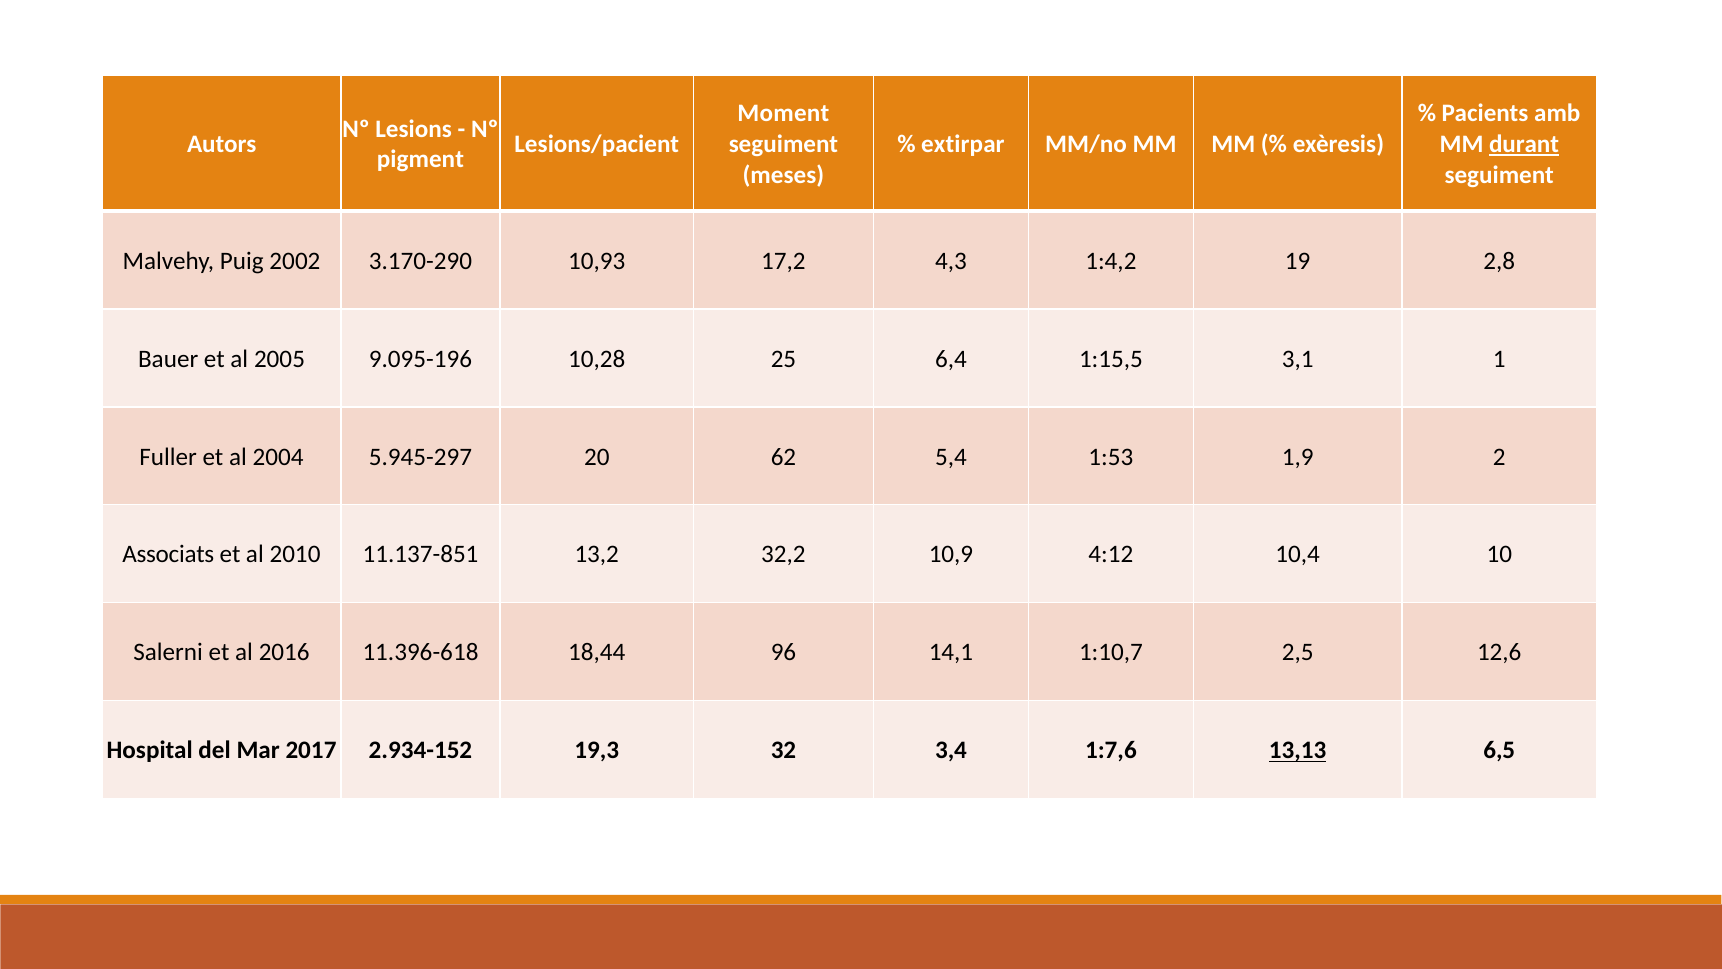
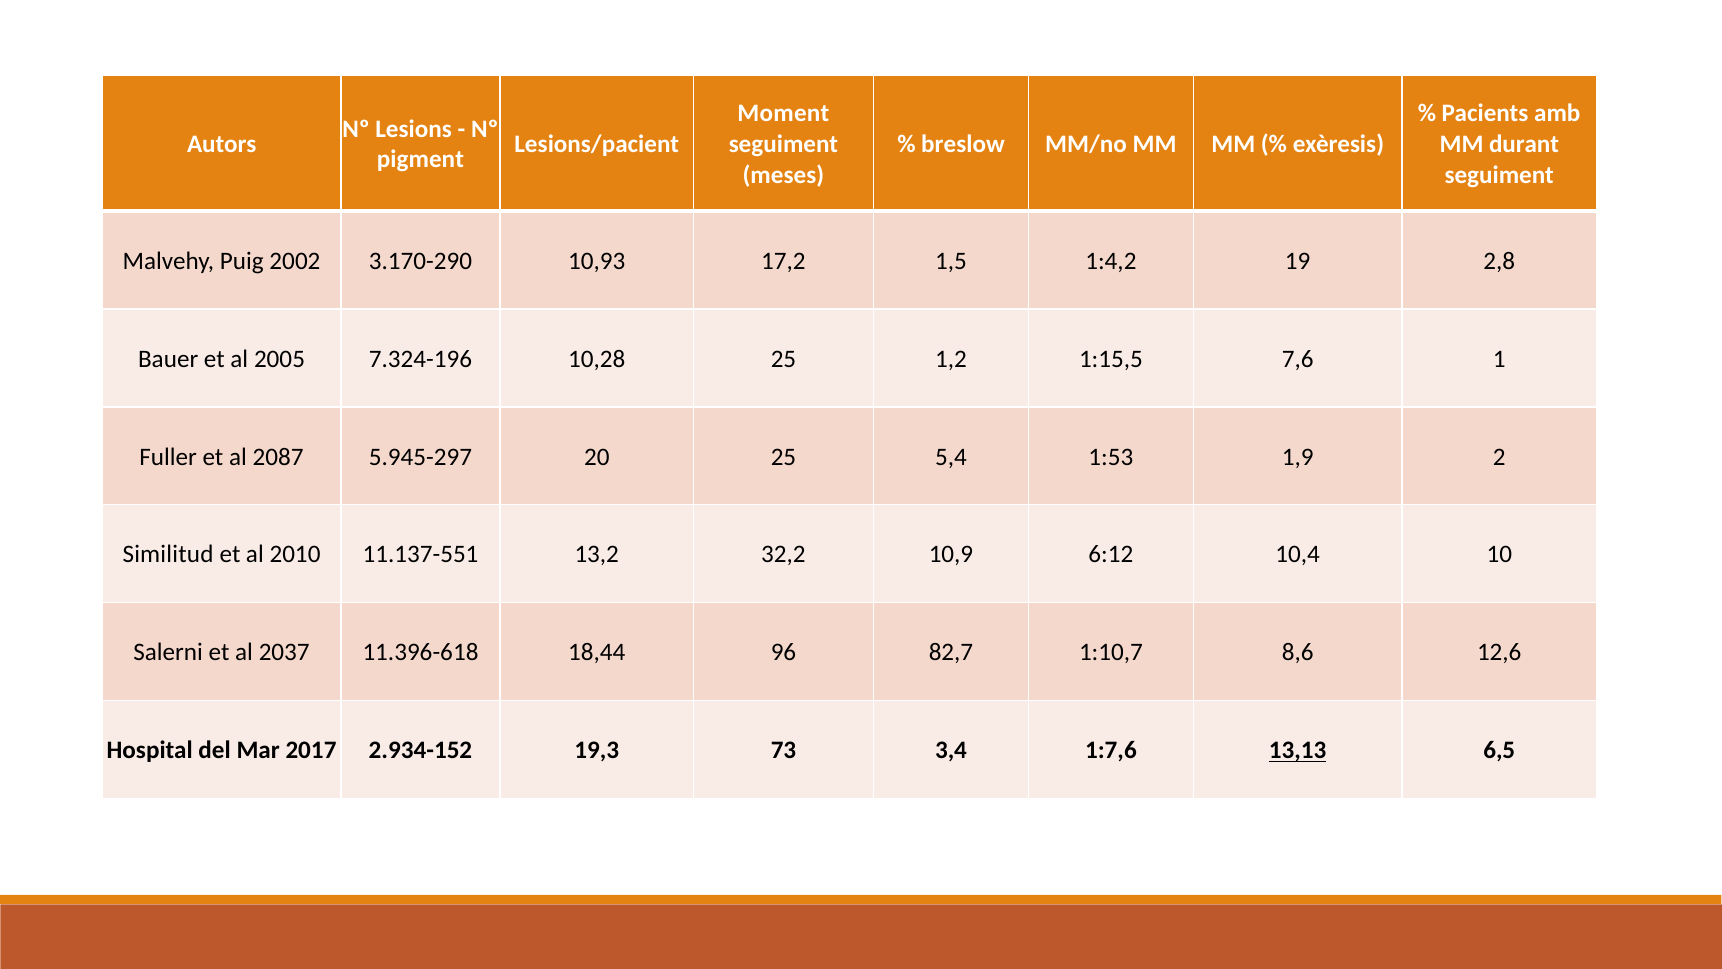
extirpar: extirpar -> breslow
durant underline: present -> none
4,3: 4,3 -> 1,5
9.095-196: 9.095-196 -> 7.324-196
6,4: 6,4 -> 1,2
3,1: 3,1 -> 7,6
2004: 2004 -> 2087
20 62: 62 -> 25
Associats: Associats -> Similitud
11.137-851: 11.137-851 -> 11.137-551
4:12: 4:12 -> 6:12
2016: 2016 -> 2037
14,1: 14,1 -> 82,7
2,5: 2,5 -> 8,6
32: 32 -> 73
